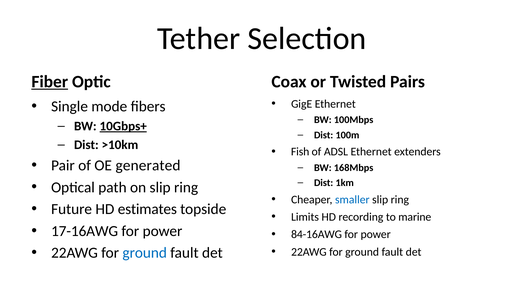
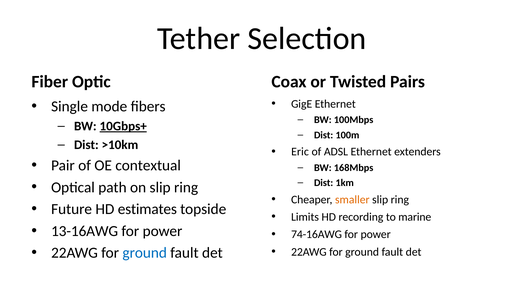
Fiber underline: present -> none
Fish: Fish -> Eric
generated: generated -> contextual
smaller colour: blue -> orange
17-16AWG: 17-16AWG -> 13-16AWG
84-16AWG: 84-16AWG -> 74-16AWG
